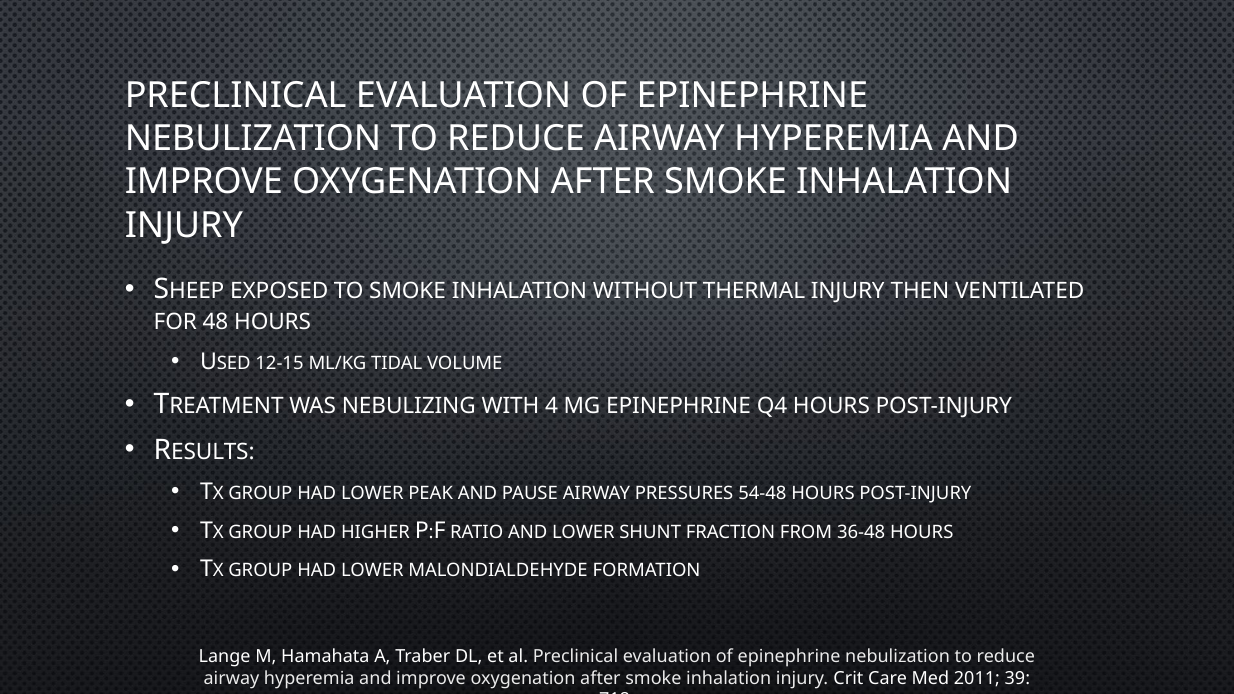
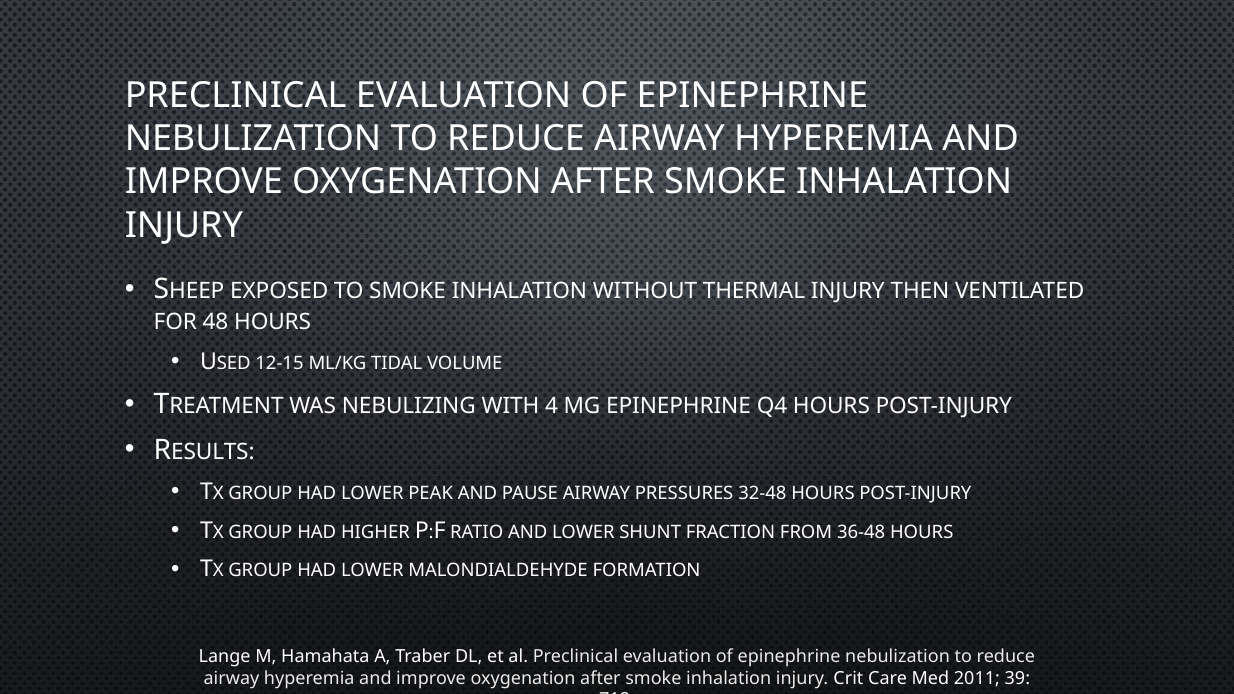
54-48: 54-48 -> 32-48
